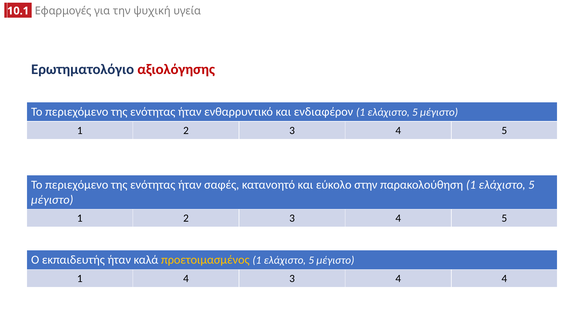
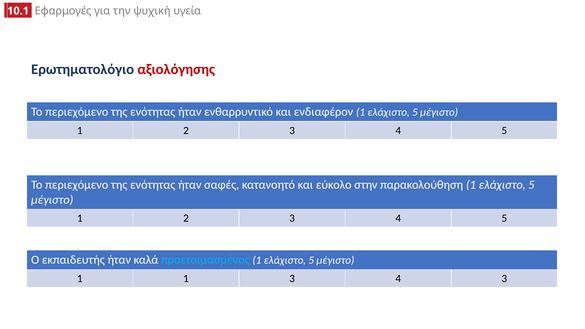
προετοιμασμένος colour: yellow -> light blue
1 4: 4 -> 1
4 4: 4 -> 3
